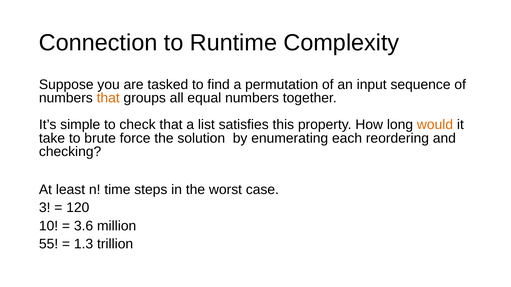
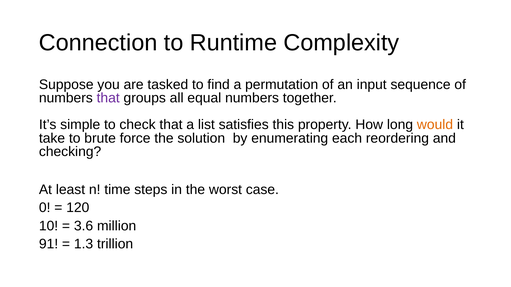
that at (108, 98) colour: orange -> purple
3: 3 -> 0
55: 55 -> 91
